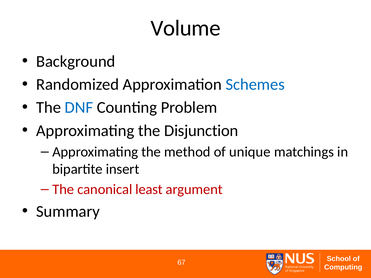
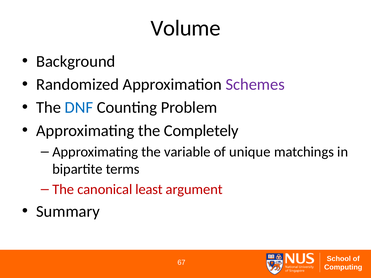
Schemes colour: blue -> purple
Disjunction: Disjunction -> Completely
method: method -> variable
insert: insert -> terms
